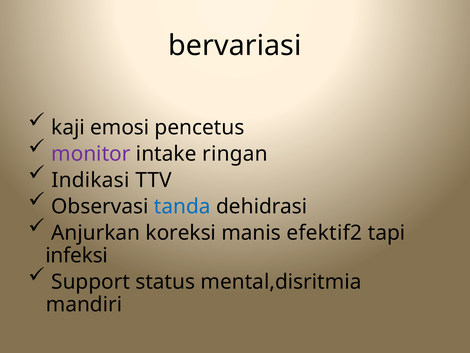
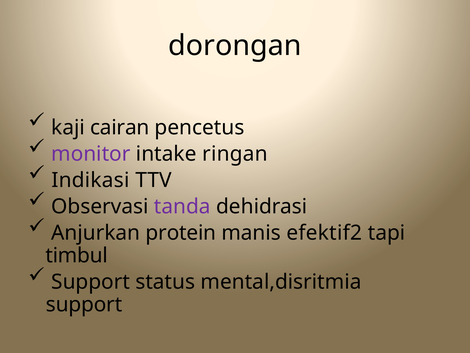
bervariasi: bervariasi -> dorongan
emosi: emosi -> cairan
tanda colour: blue -> purple
koreksi: koreksi -> protein
infeksi: infeksi -> timbul
mandiri at (84, 304): mandiri -> support
